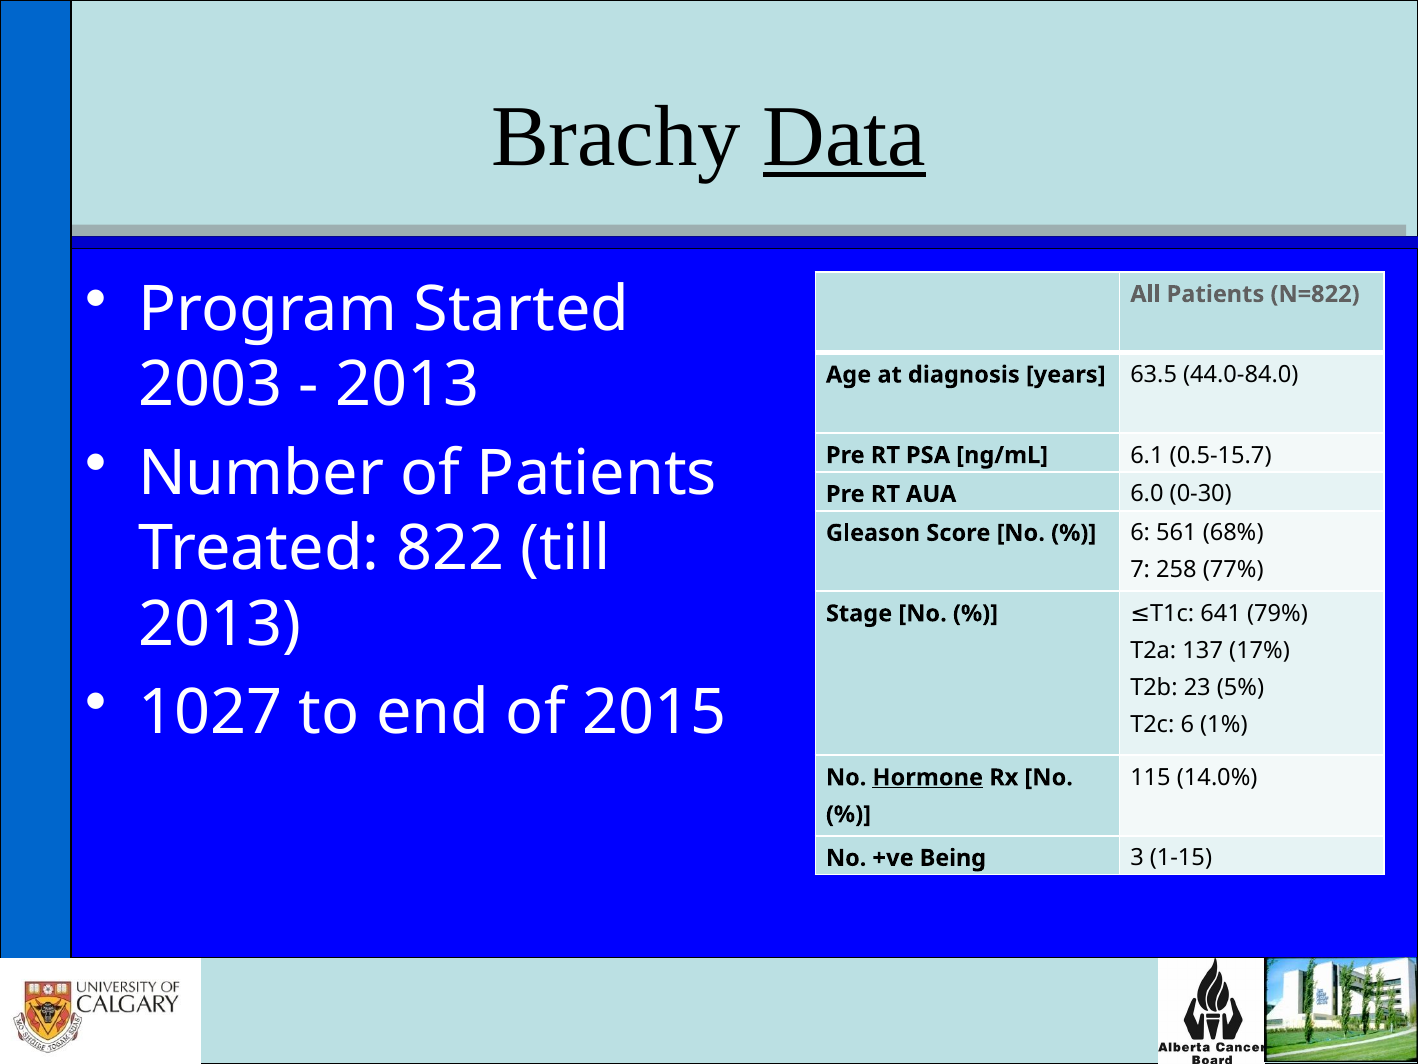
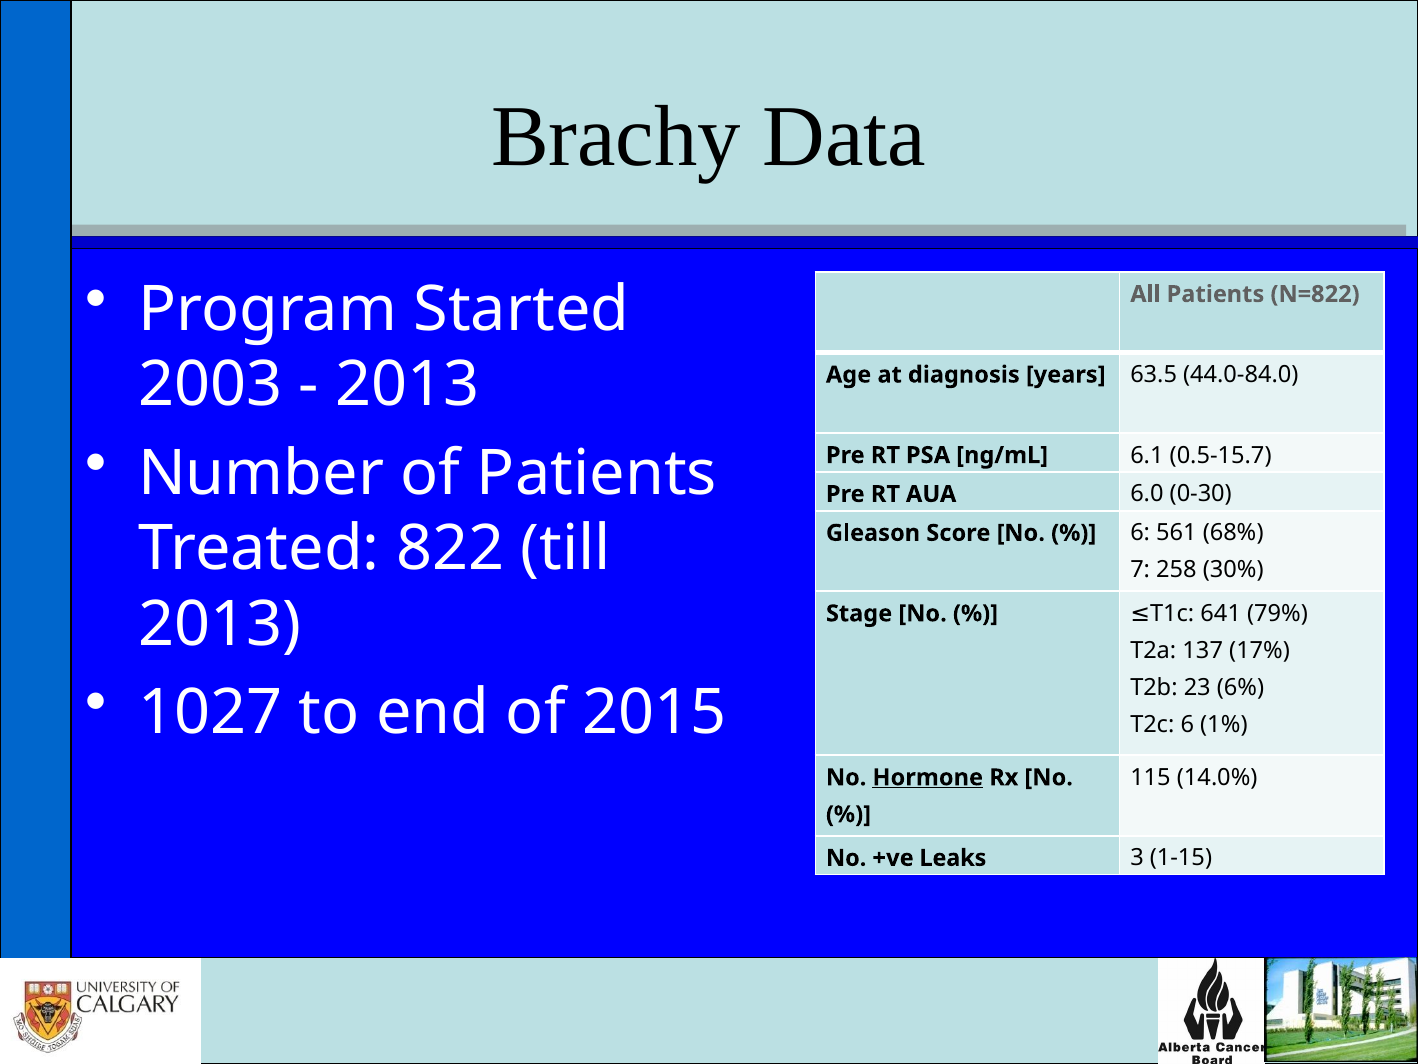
Data underline: present -> none
77%: 77% -> 30%
5%: 5% -> 6%
Being: Being -> Leaks
